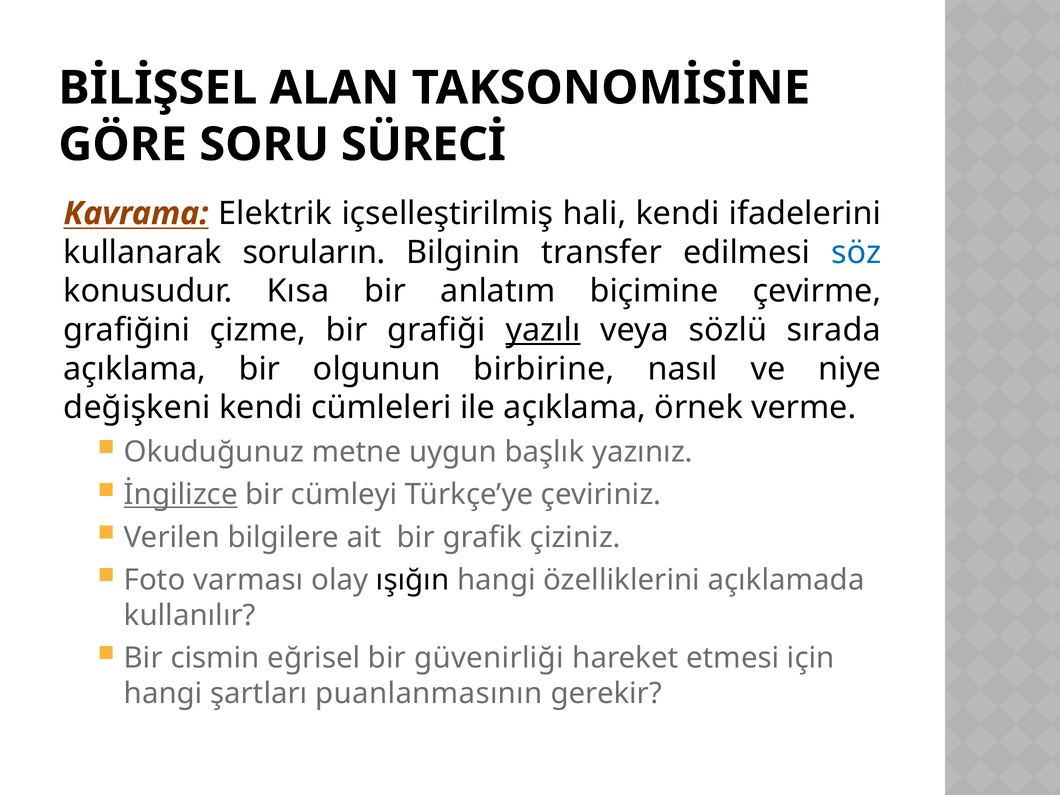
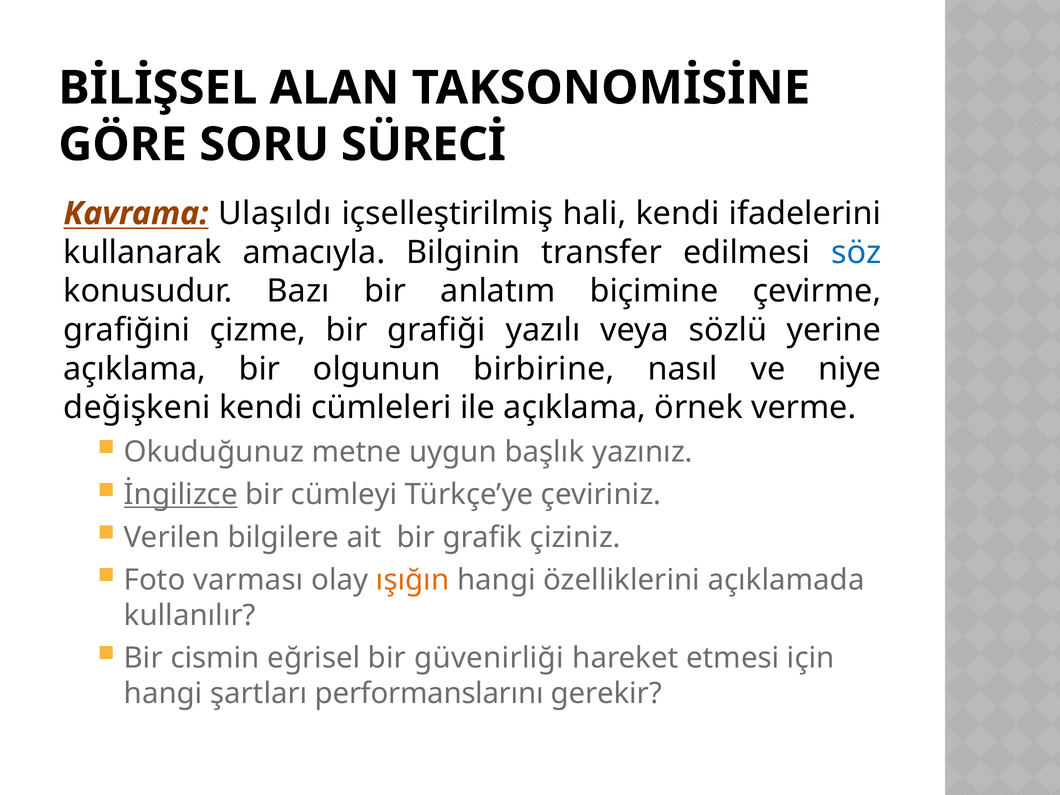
Elektrik: Elektrik -> Ulaşıldı
soruların: soruların -> amacıyla
Kısa: Kısa -> Bazı
yazılı underline: present -> none
sırada: sırada -> yerine
ışığın colour: black -> orange
puanlanmasının: puanlanmasının -> performanslarını
